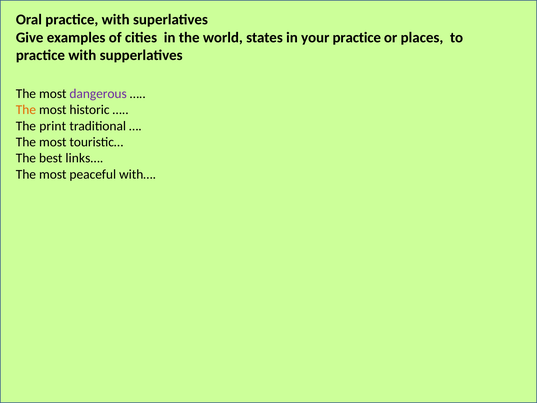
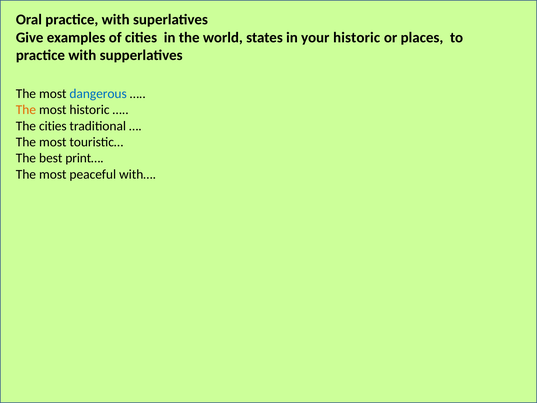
your practice: practice -> historic
dangerous colour: purple -> blue
The print: print -> cities
links…: links… -> print…
